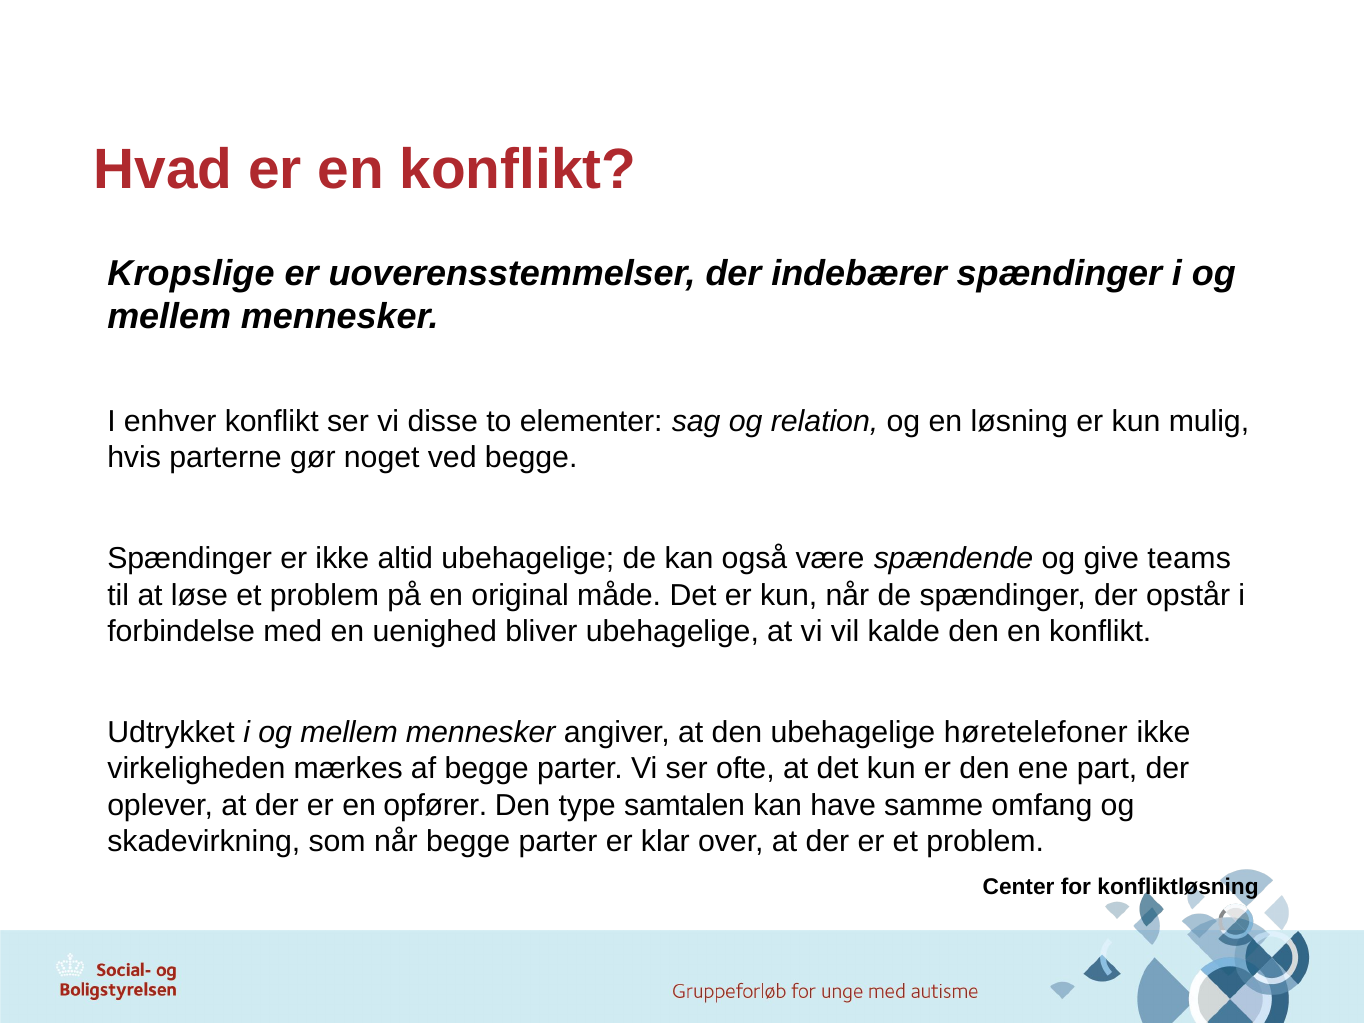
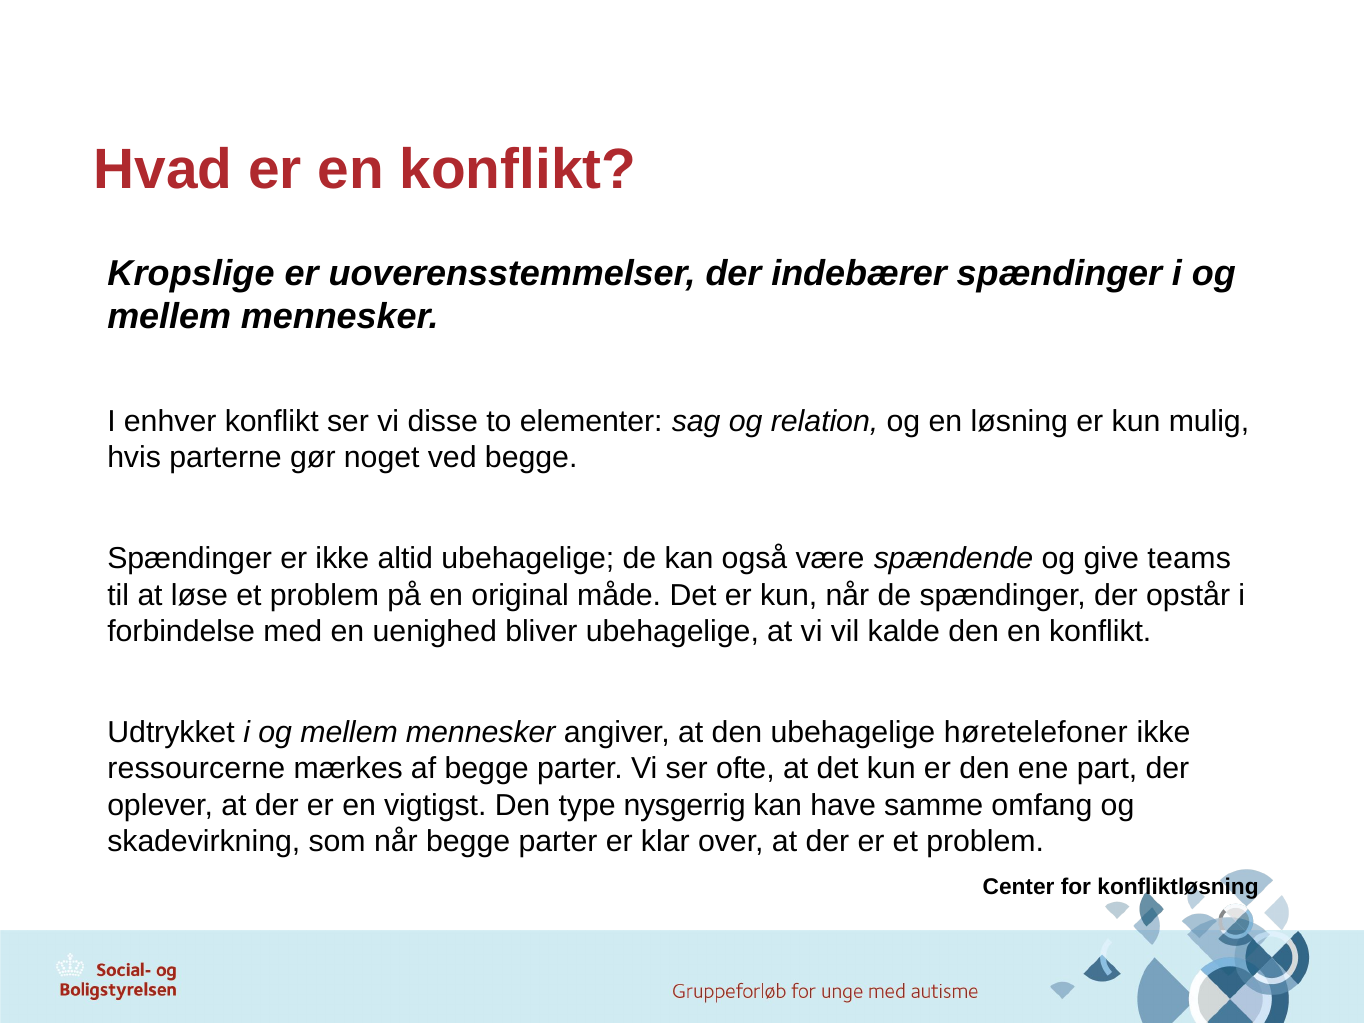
virkeligheden: virkeligheden -> ressourcerne
opfører: opfører -> vigtigst
samtalen: samtalen -> nysgerrig
